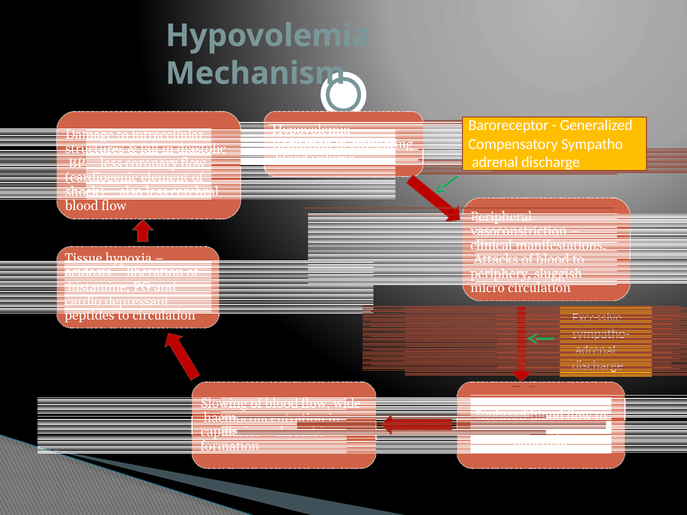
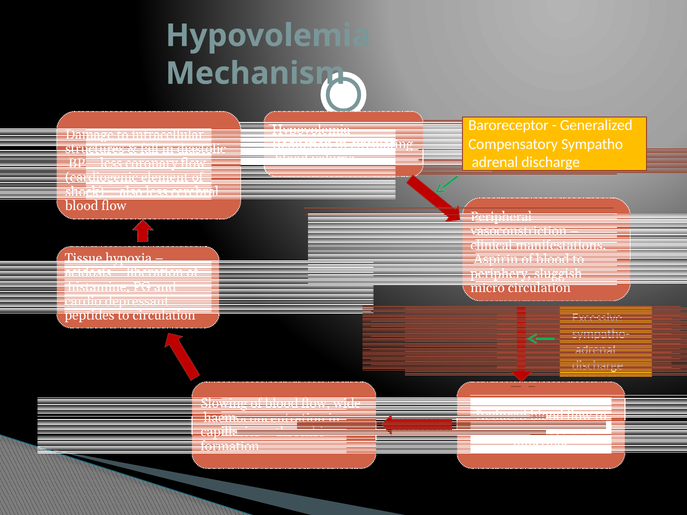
Attacks: Attacks -> Aspirin
